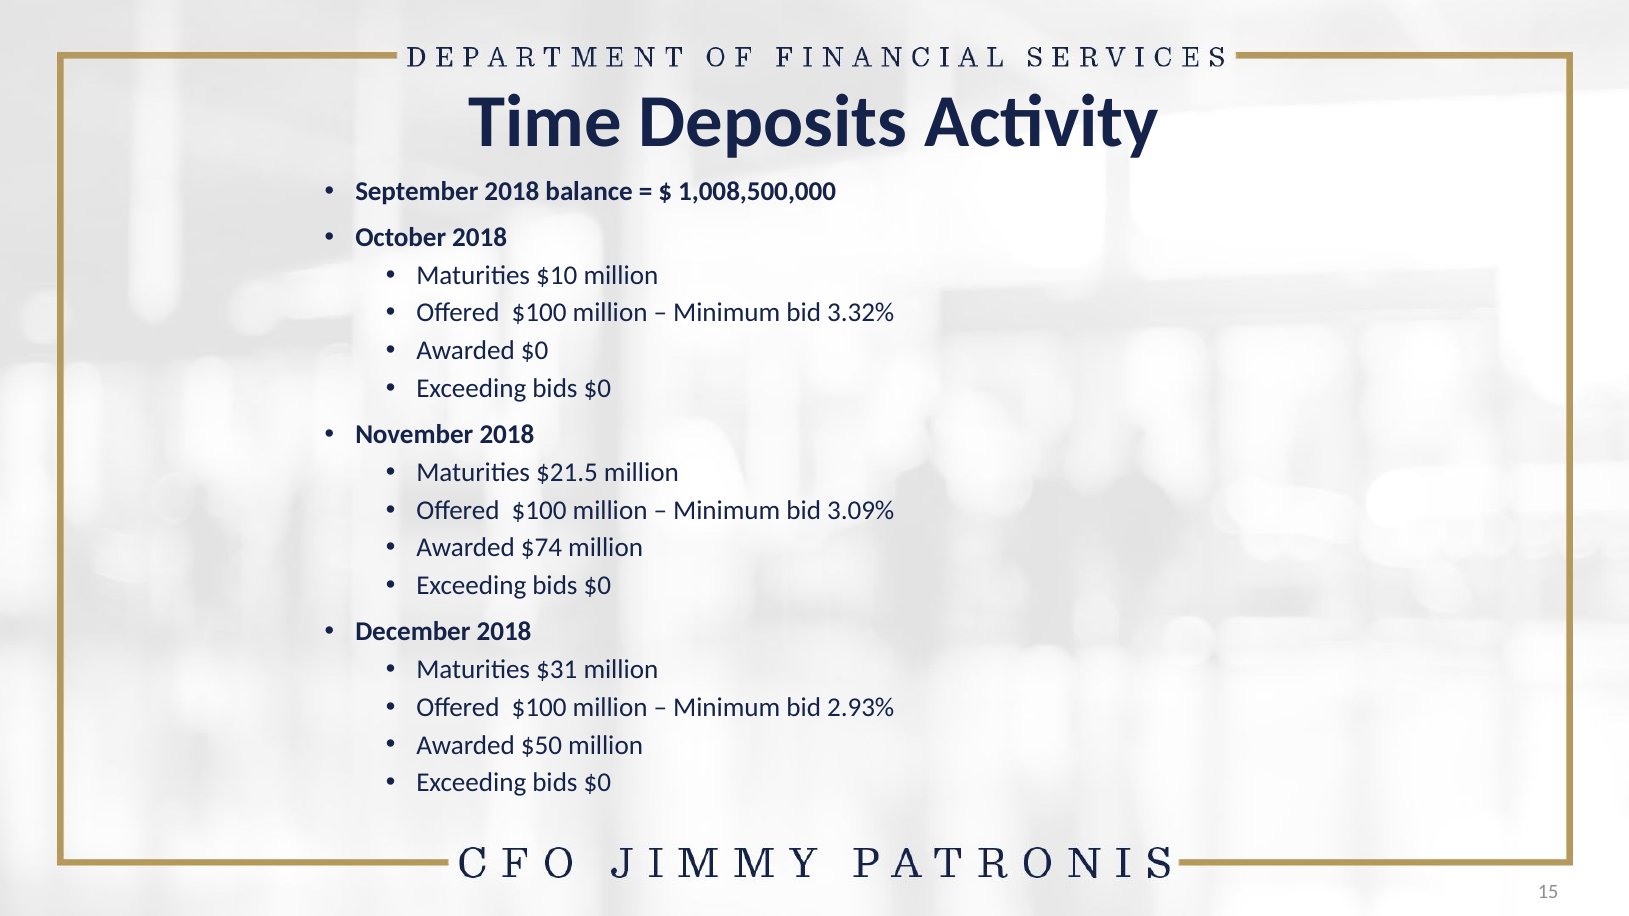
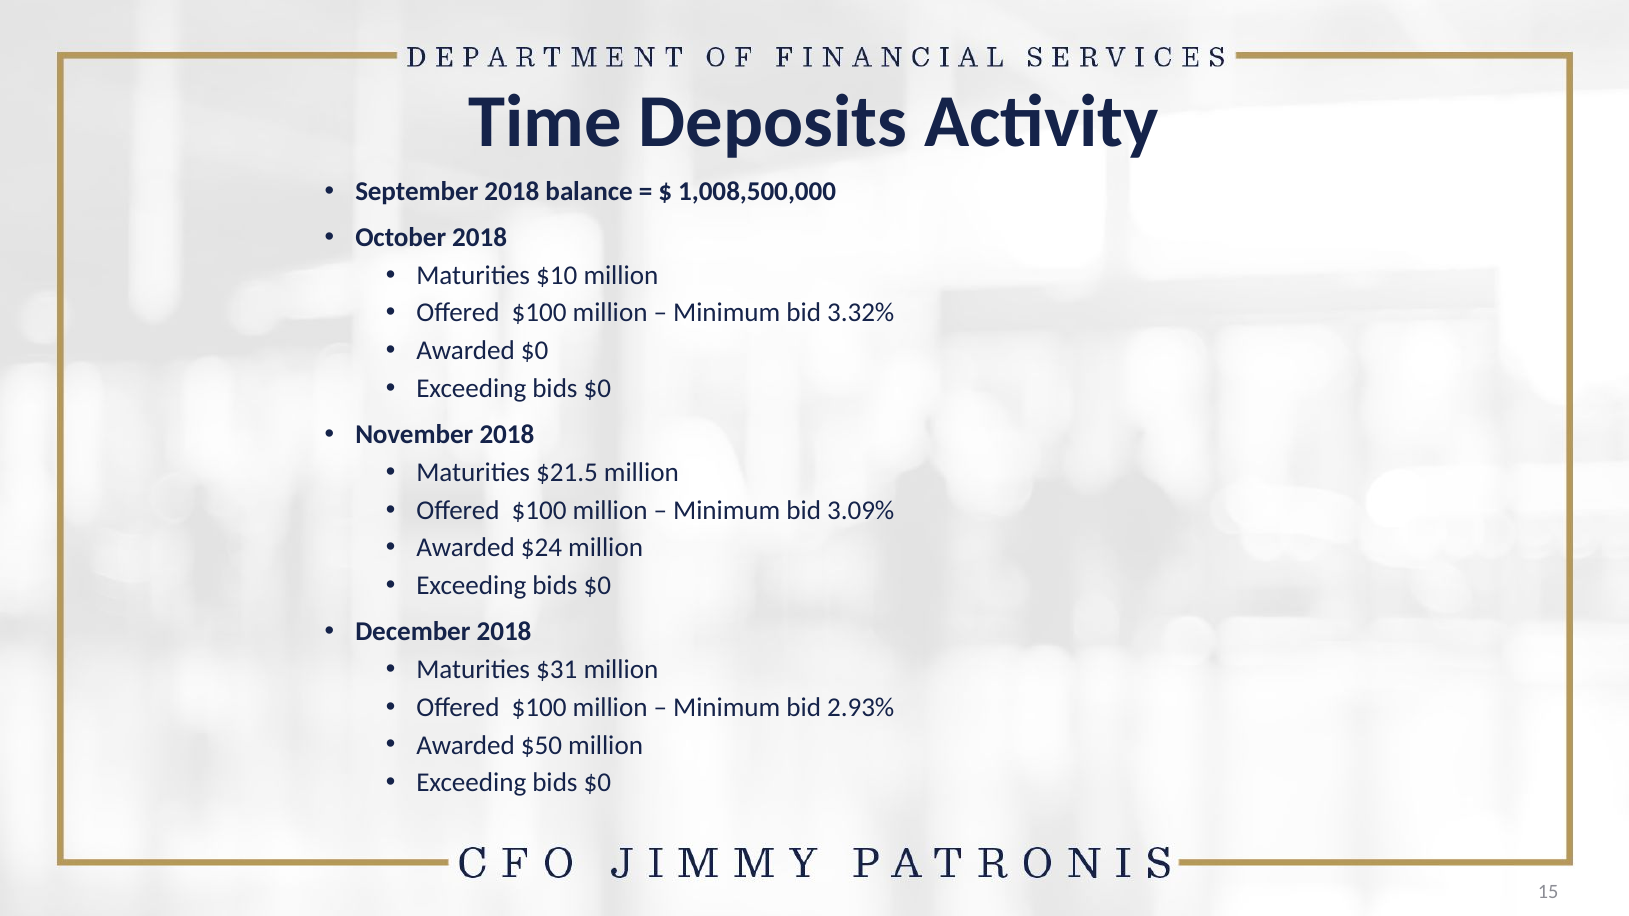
$74: $74 -> $24
